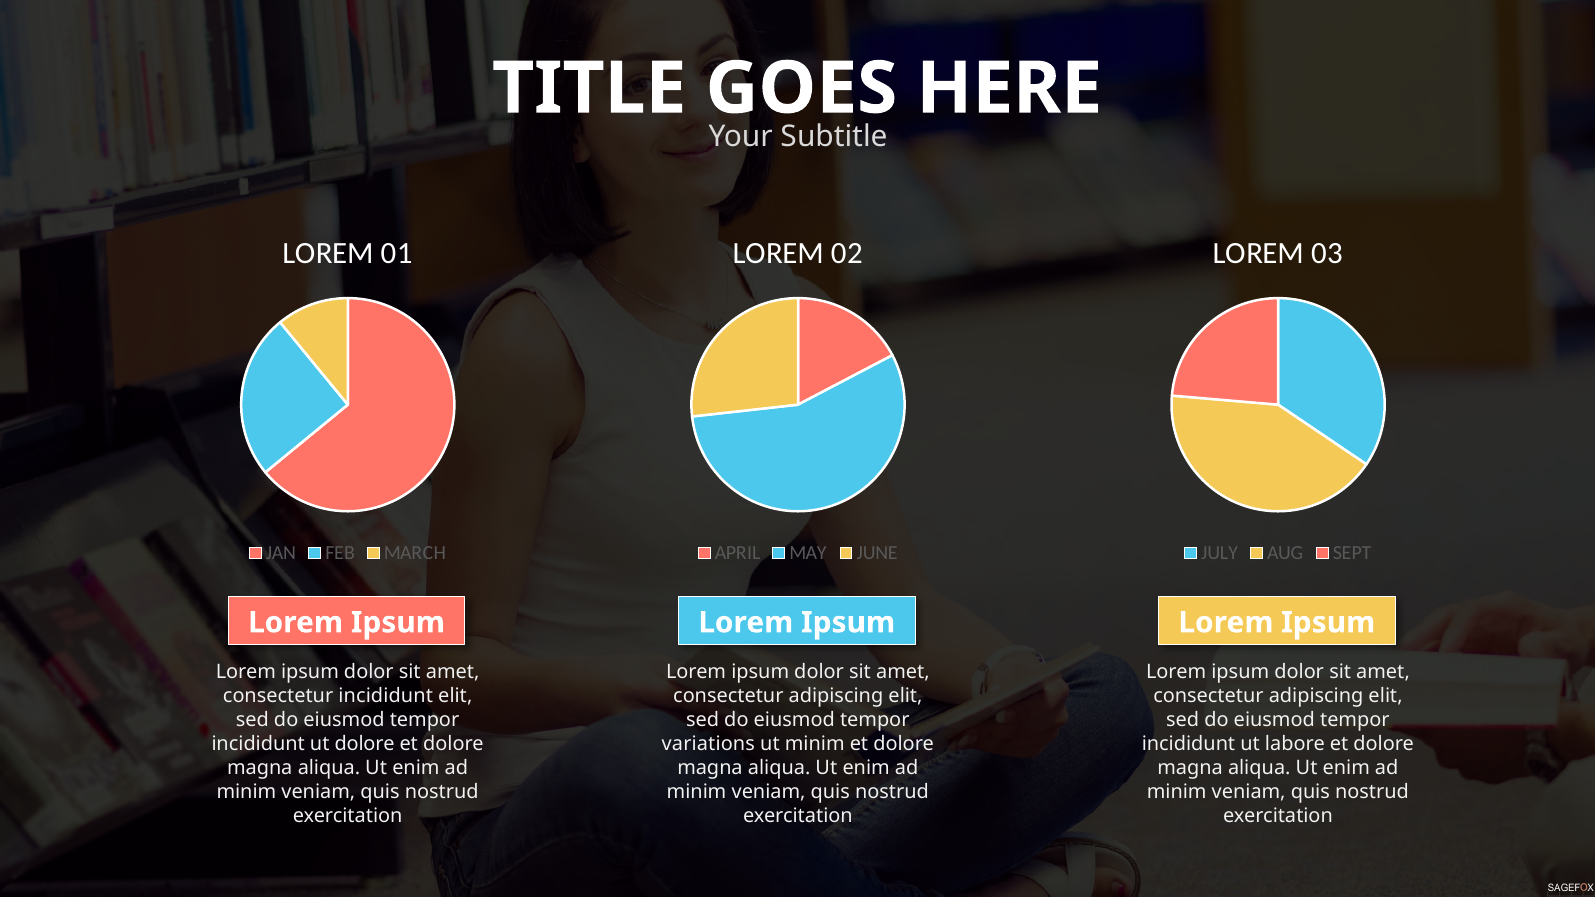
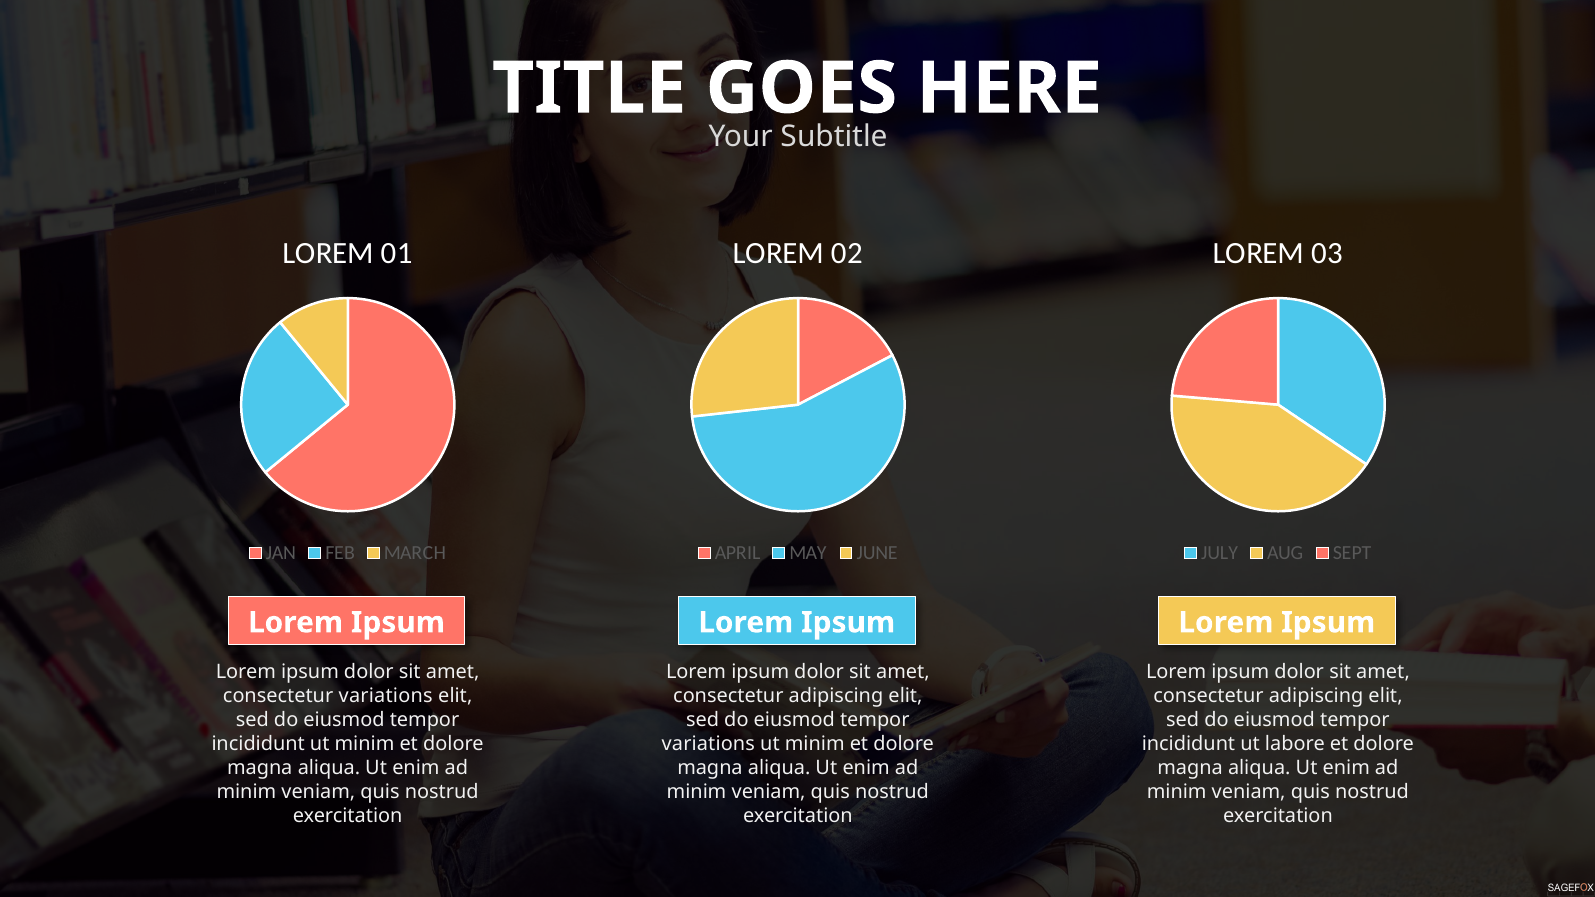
consectetur incididunt: incididunt -> variations
incididunt ut dolore: dolore -> minim
